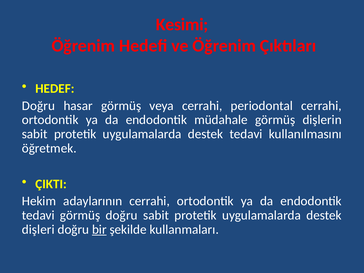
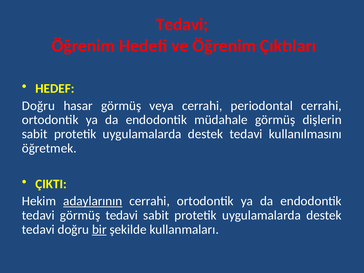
Kesimi at (182, 25): Kesimi -> Tedavi
adaylarının underline: none -> present
görmüş doğru: doğru -> tedavi
dişleri at (38, 230): dişleri -> tedavi
